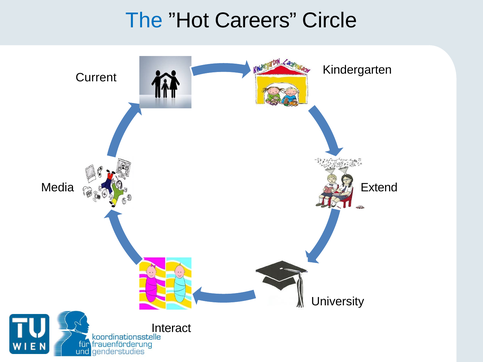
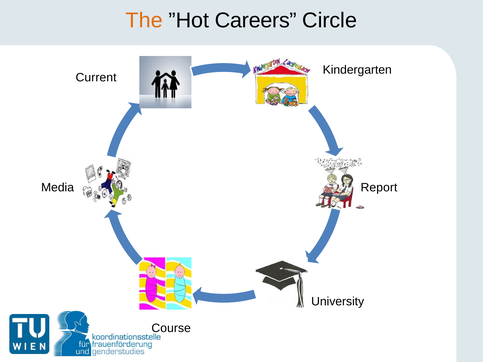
The colour: blue -> orange
Extend: Extend -> Report
Interact: Interact -> Course
